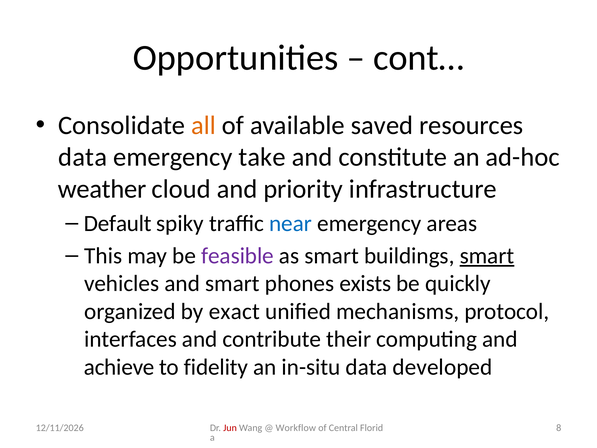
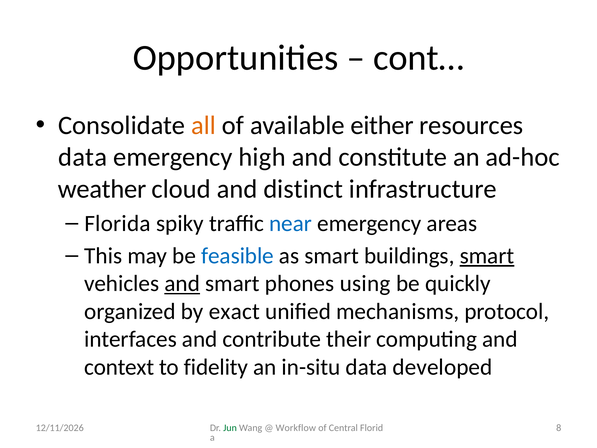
saved: saved -> either
take: take -> high
priority: priority -> distinct
Default: Default -> Florida
feasible colour: purple -> blue
and at (182, 284) underline: none -> present
exists: exists -> using
achieve: achieve -> context
Jun colour: red -> green
